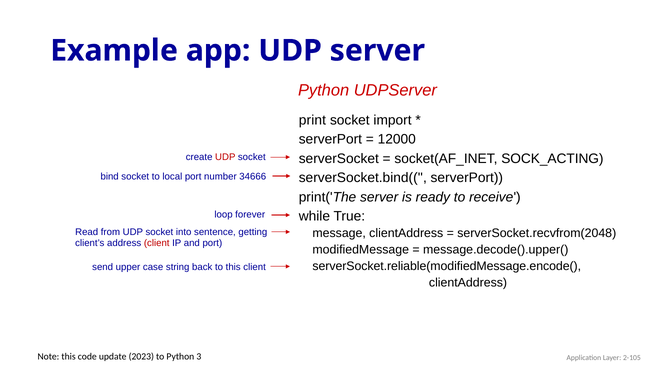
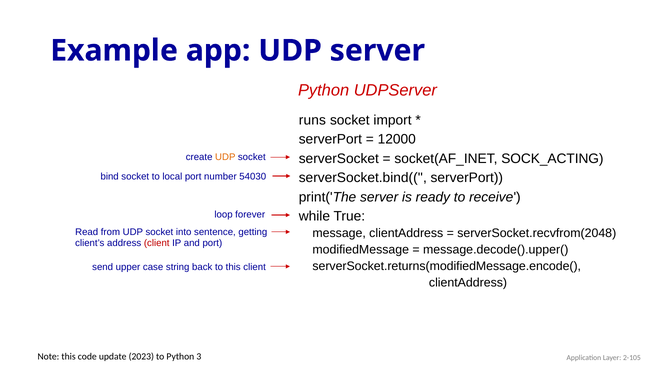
print: print -> runs
UDP at (225, 157) colour: red -> orange
34666: 34666 -> 54030
serverSocket.reliable(modifiedMessage.encode(: serverSocket.reliable(modifiedMessage.encode( -> serverSocket.returns(modifiedMessage.encode(
